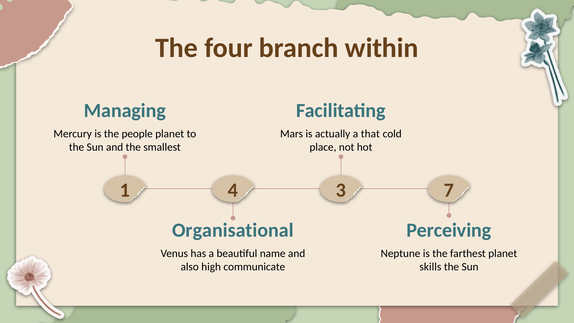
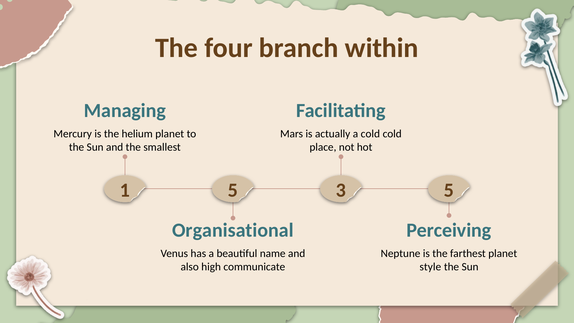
people: people -> helium
a that: that -> cold
1 4: 4 -> 5
3 7: 7 -> 5
skills: skills -> style
